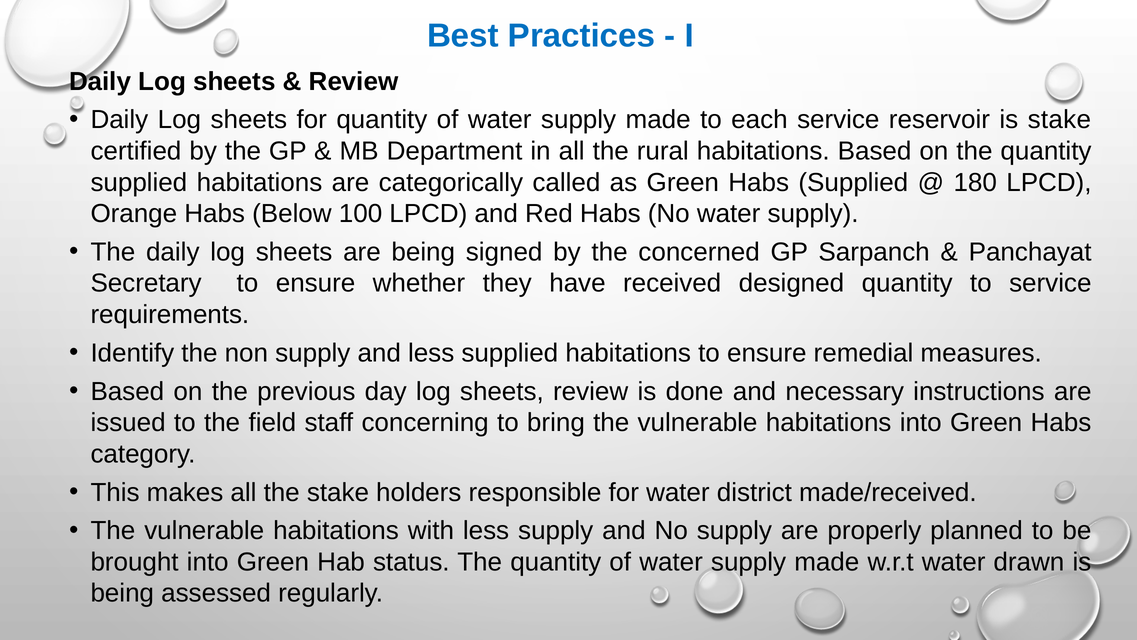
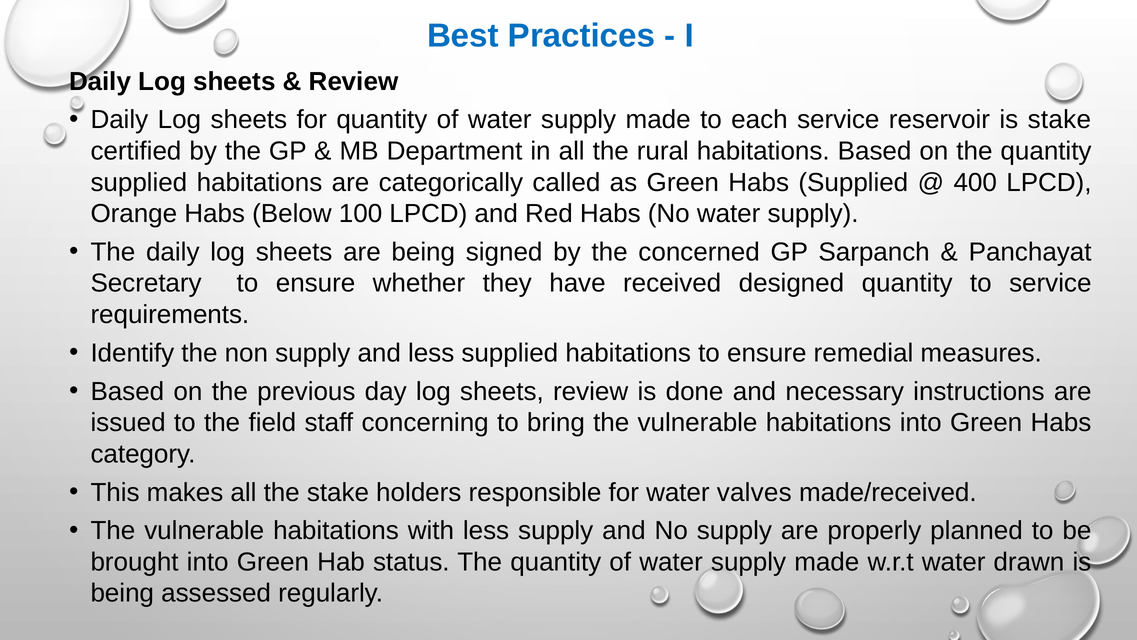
180: 180 -> 400
district: district -> valves
